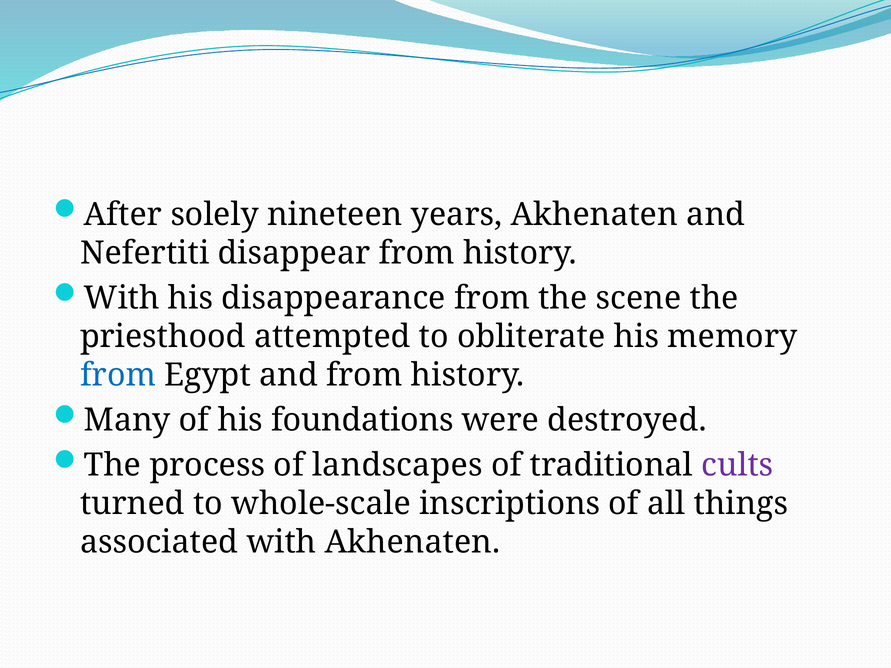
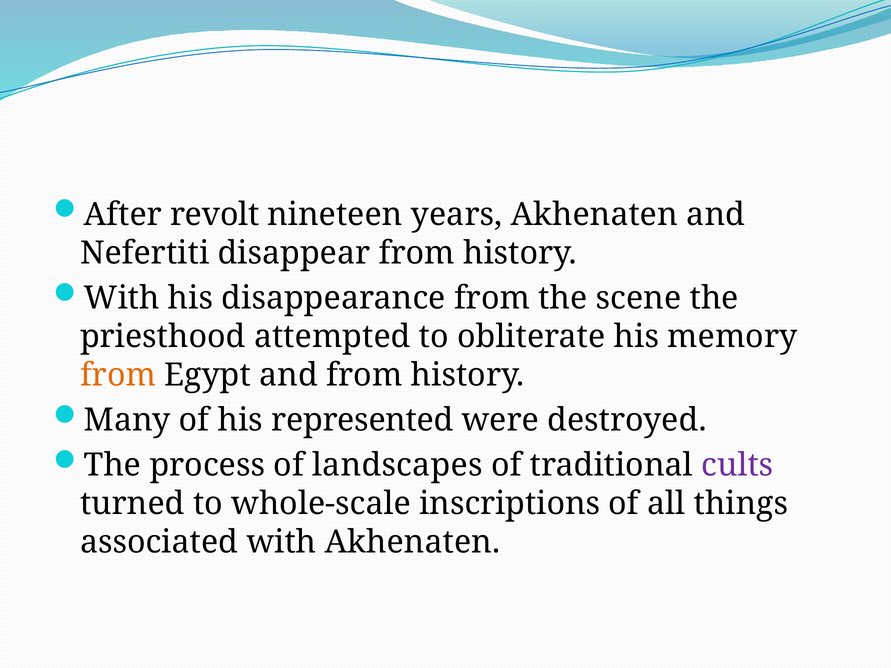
solely: solely -> revolt
from at (118, 375) colour: blue -> orange
foundations: foundations -> represented
